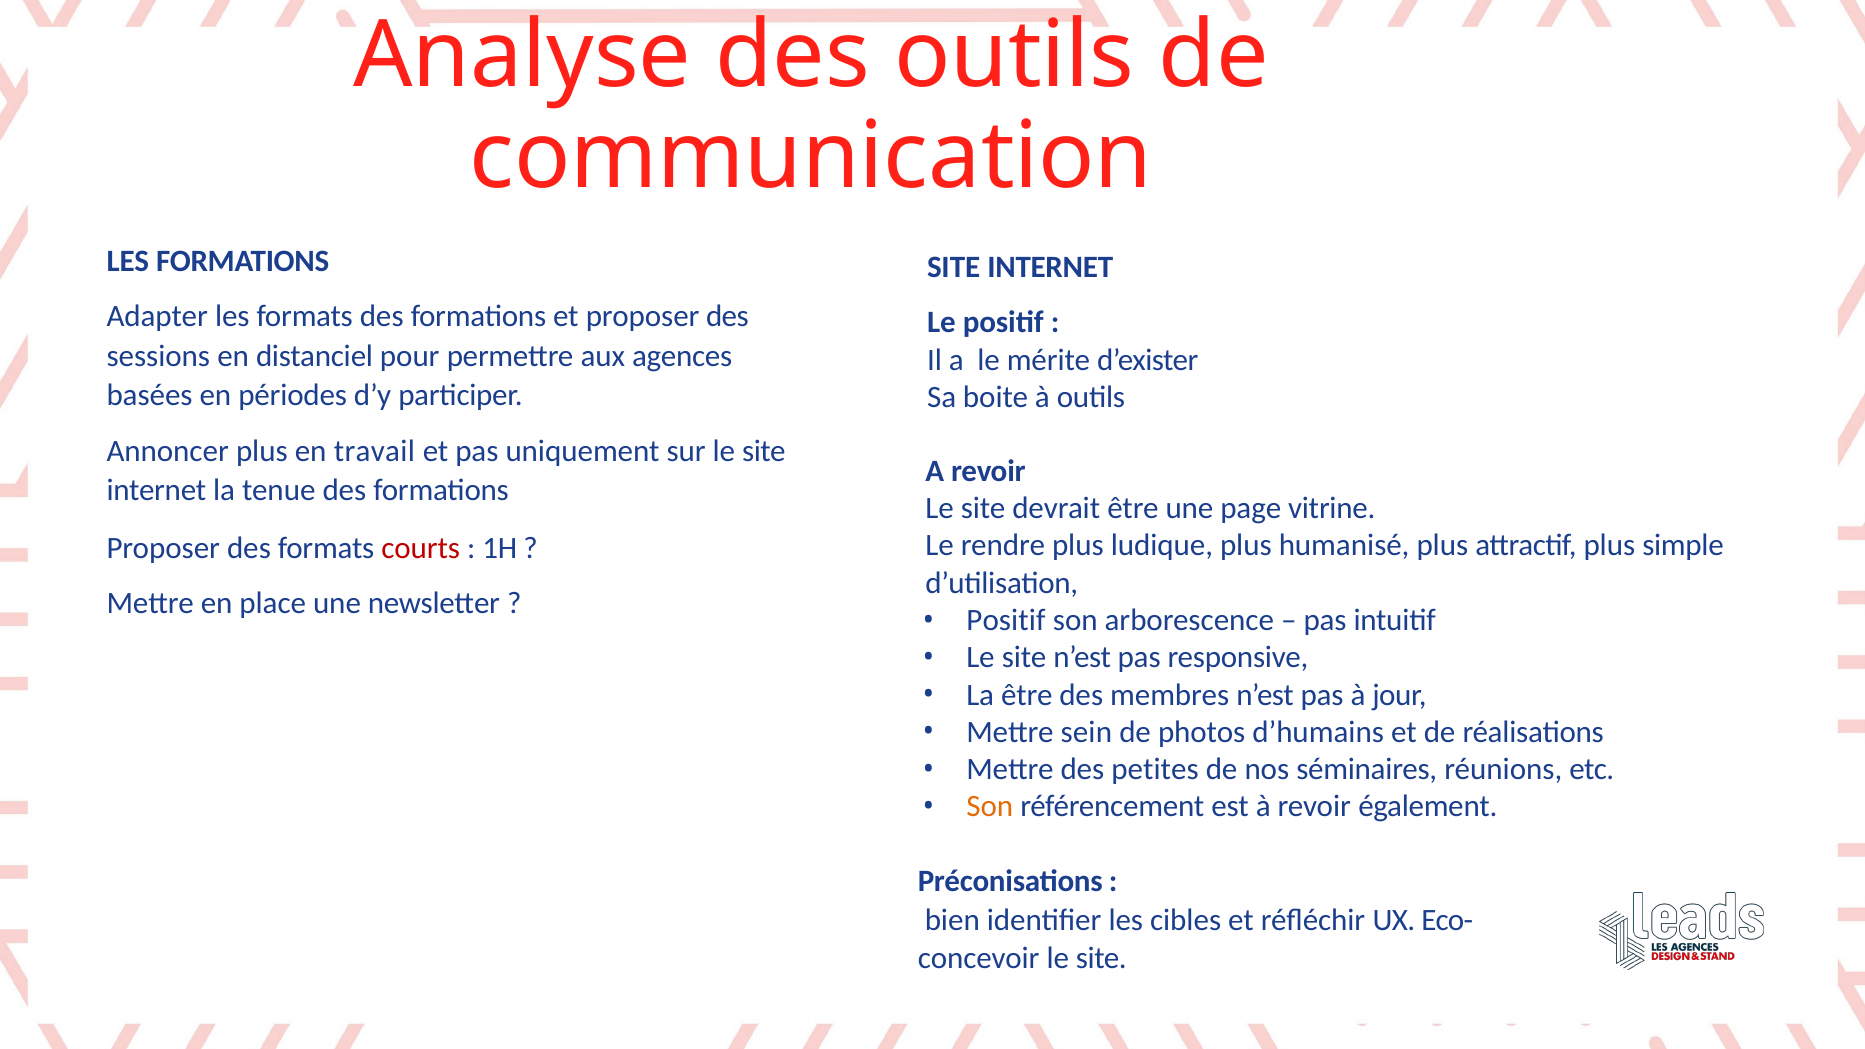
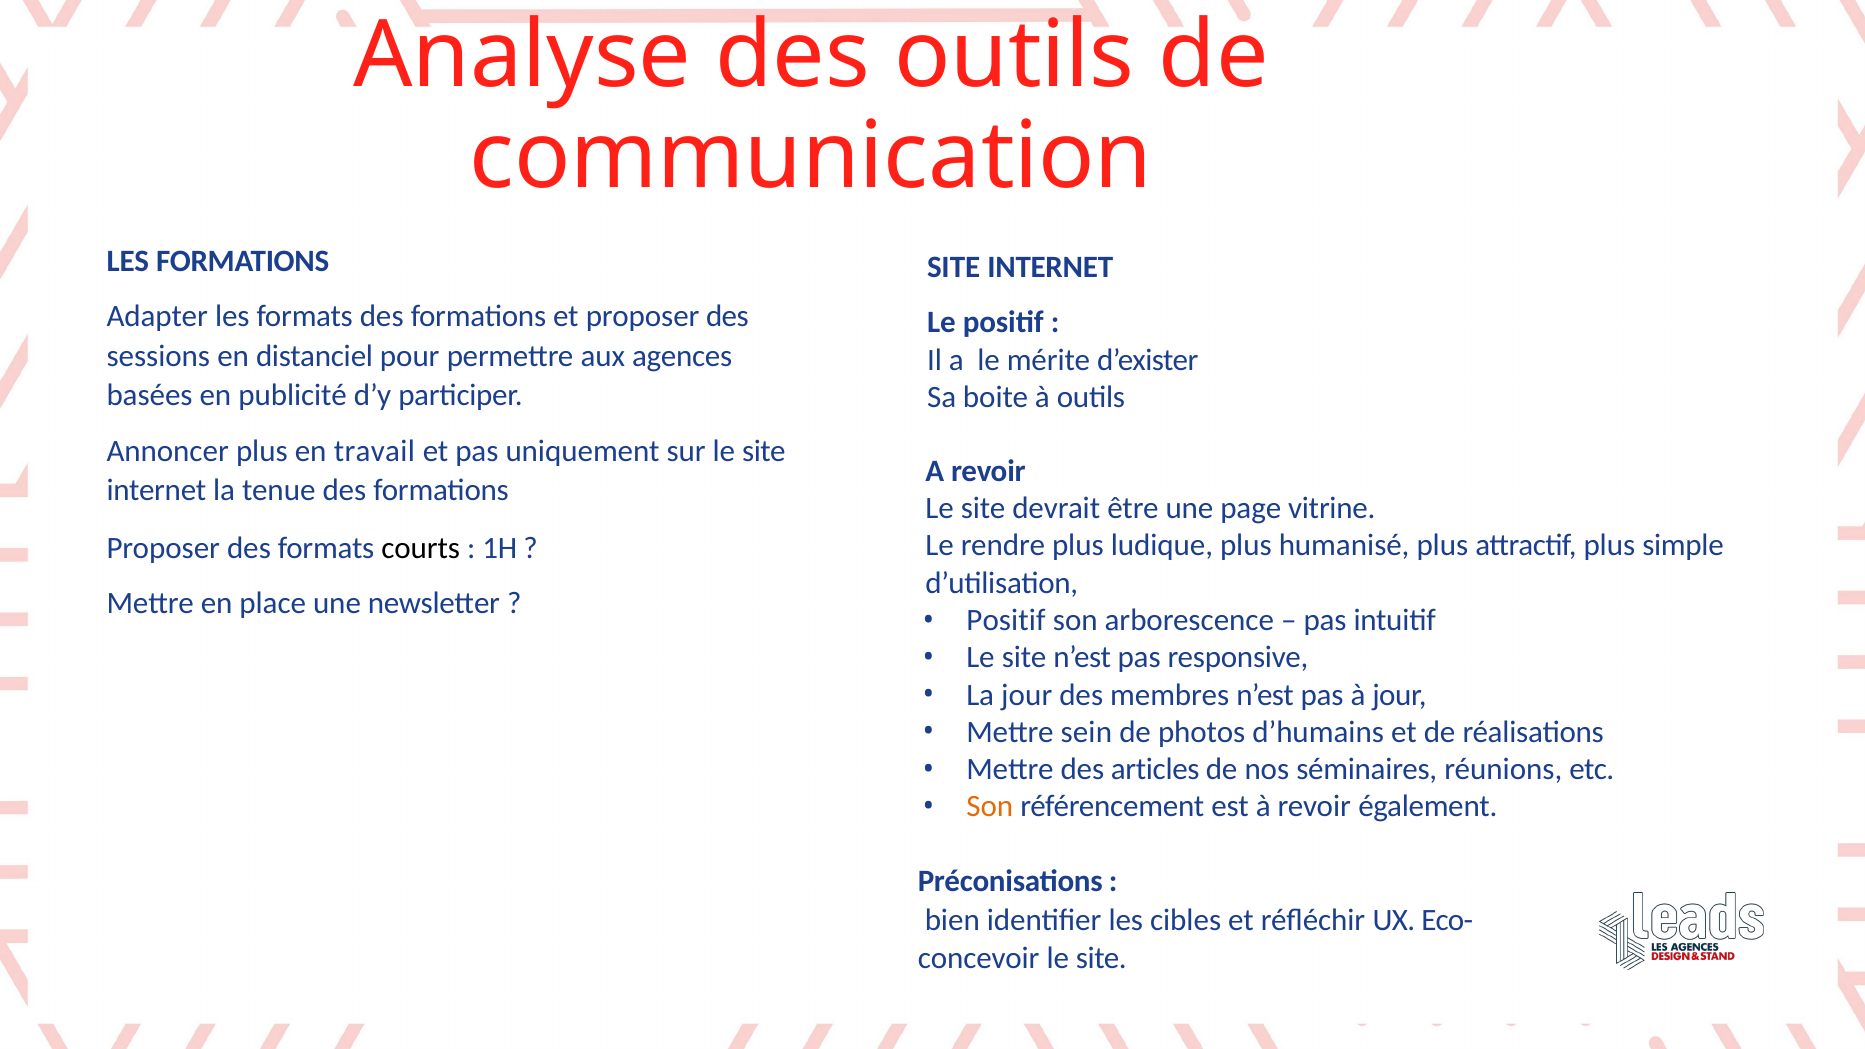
périodes: périodes -> publicité
courts colour: red -> black
La être: être -> jour
petites: petites -> articles
